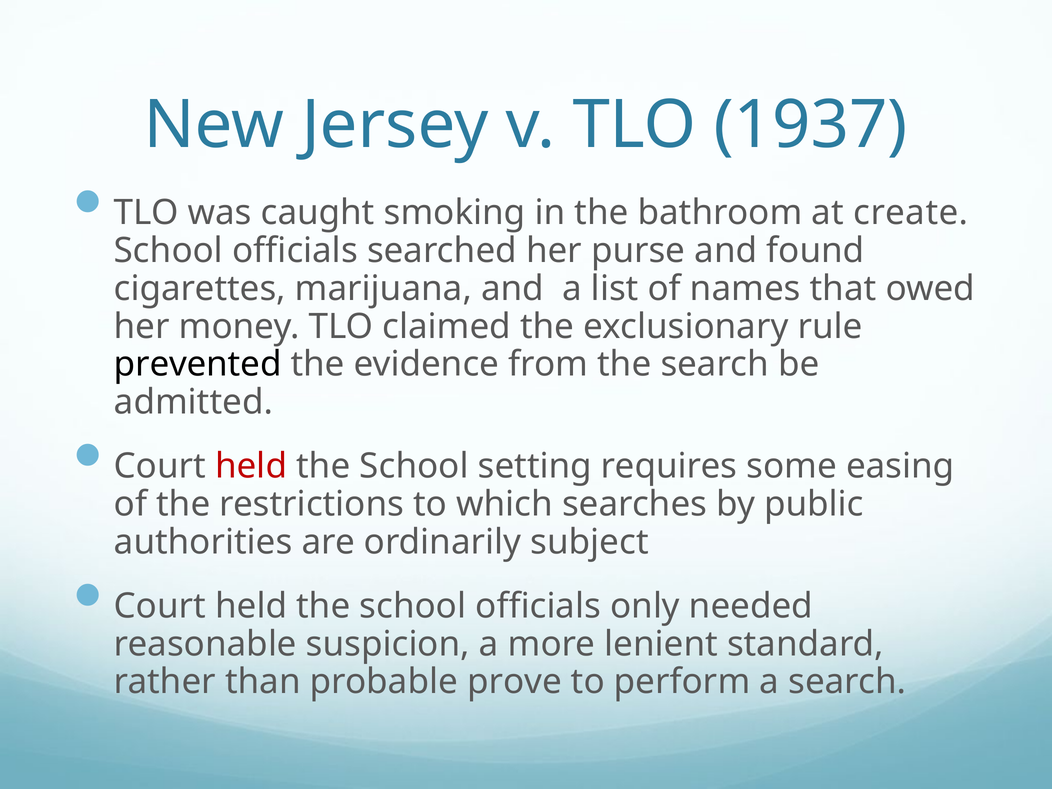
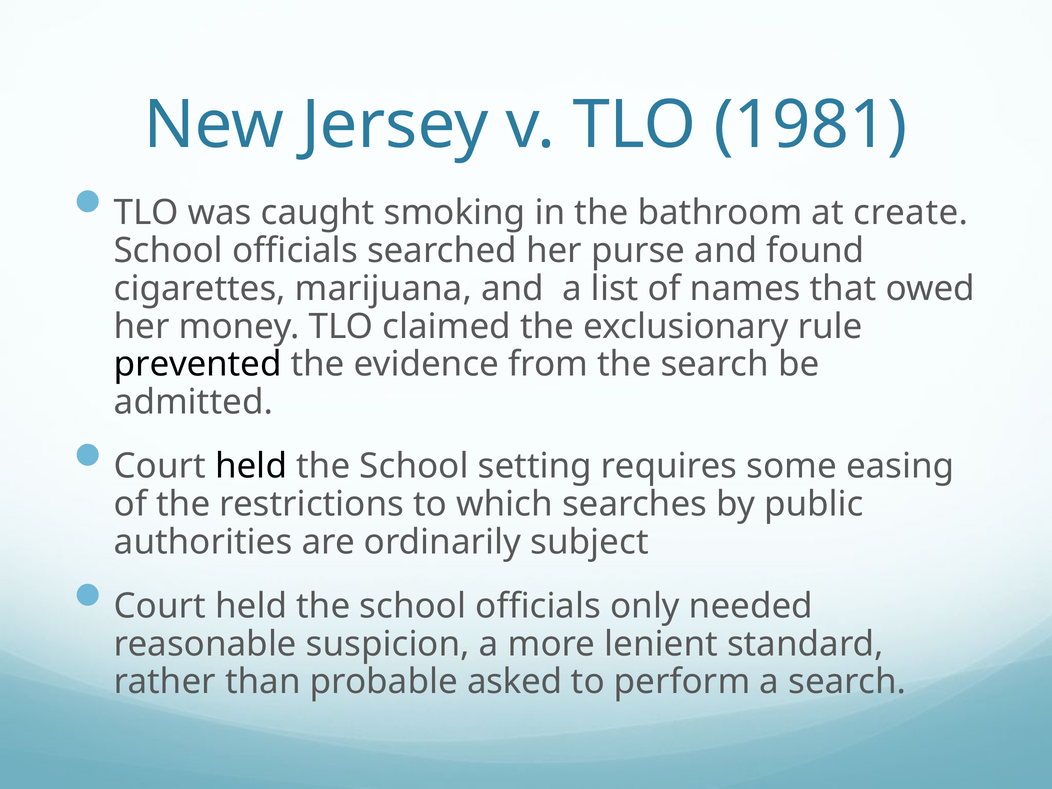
1937: 1937 -> 1981
held at (251, 466) colour: red -> black
prove: prove -> asked
